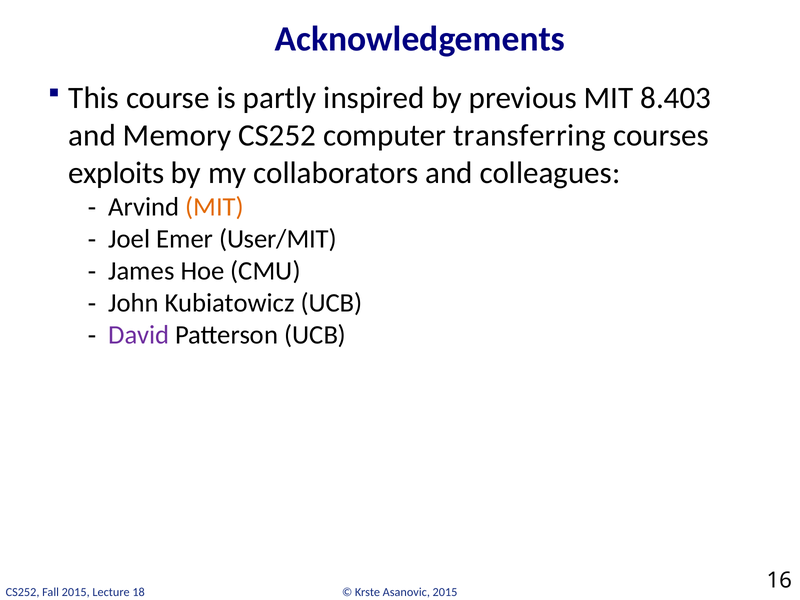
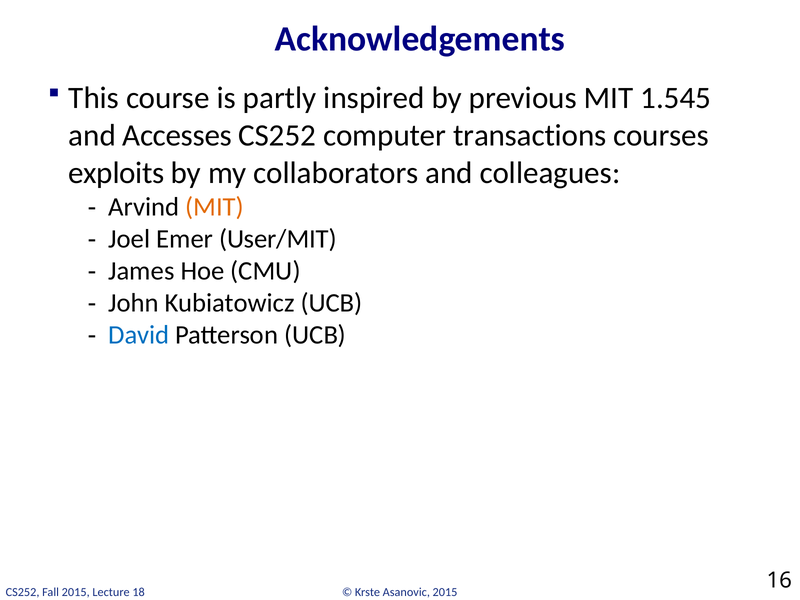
8.403: 8.403 -> 1.545
Memory: Memory -> Accesses
transferring: transferring -> transactions
David colour: purple -> blue
